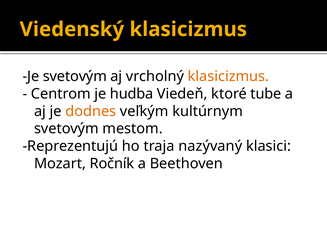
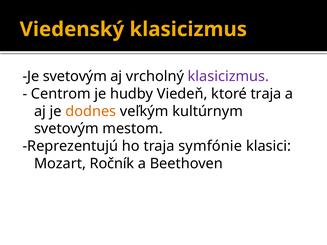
klasicizmus at (228, 76) colour: orange -> purple
hudba: hudba -> hudby
ktoré tube: tube -> traja
nazývaný: nazývaný -> symfónie
